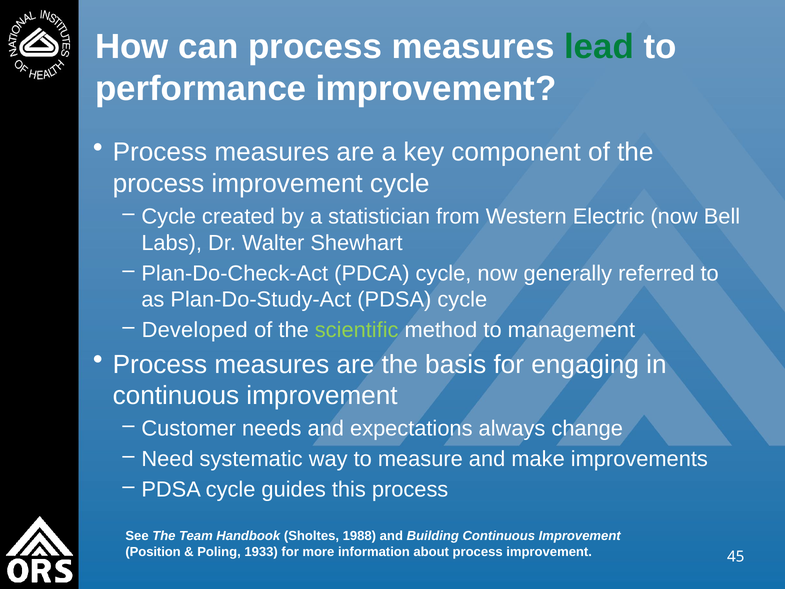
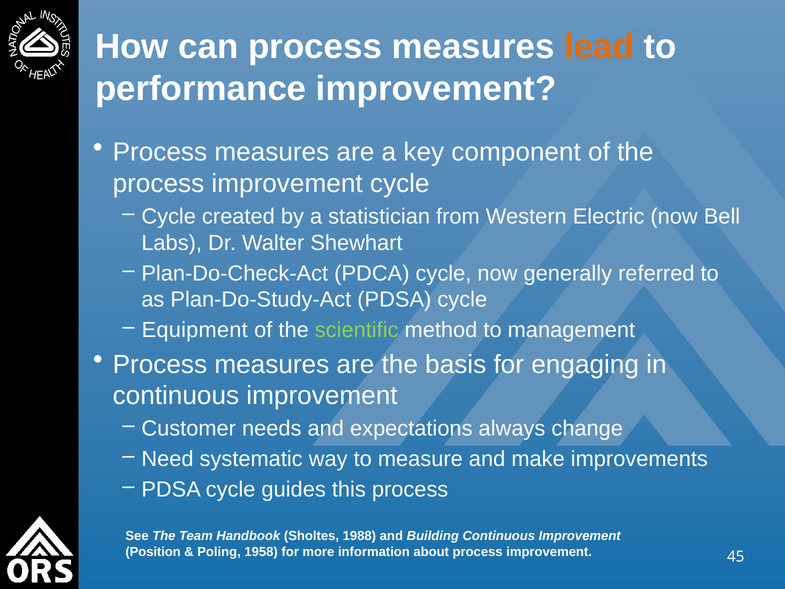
lead colour: green -> orange
Developed: Developed -> Equipment
1933: 1933 -> 1958
